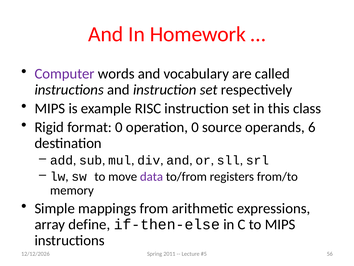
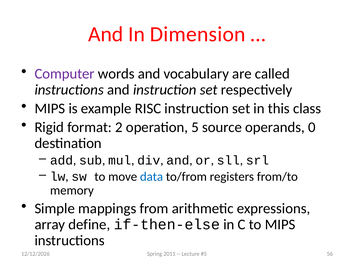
Homework: Homework -> Dimension
format 0: 0 -> 2
operation 0: 0 -> 5
6: 6 -> 0
data colour: purple -> blue
